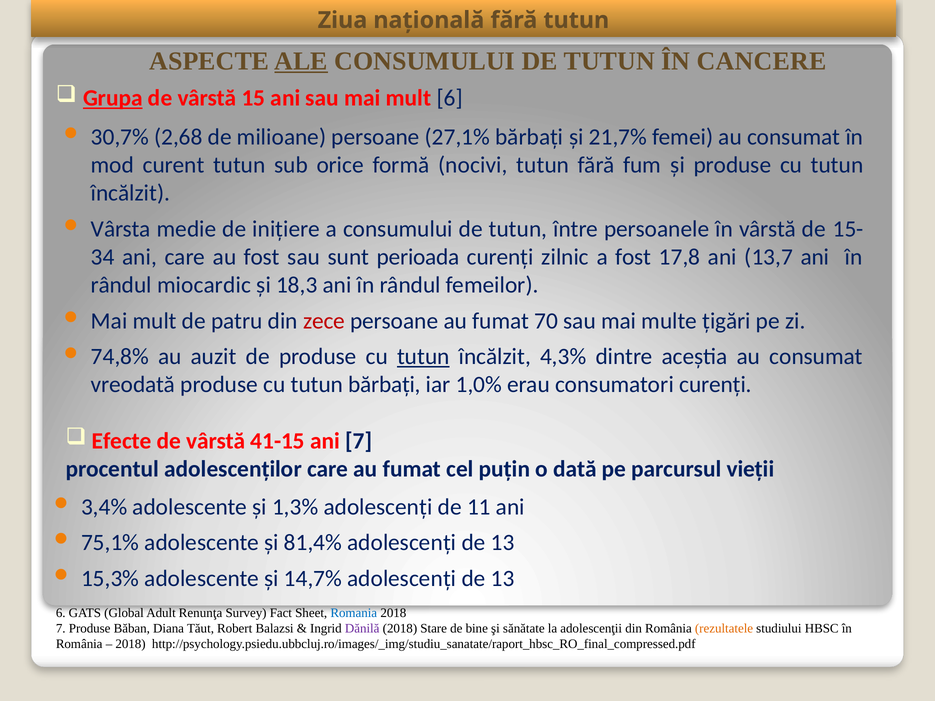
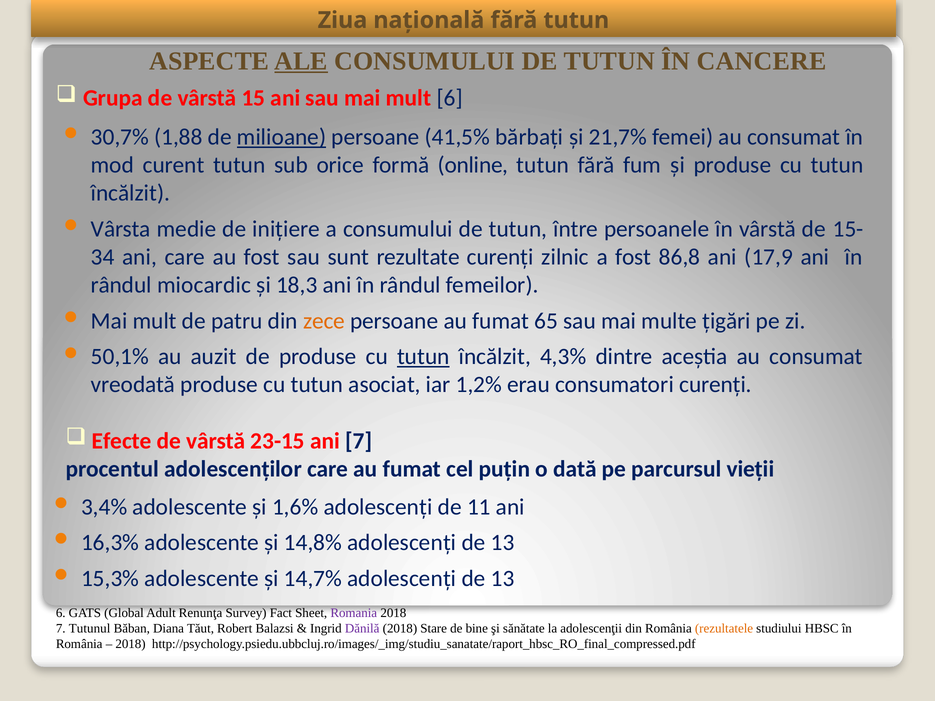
Grupa underline: present -> none
2,68: 2,68 -> 1,88
milioane underline: none -> present
27,1%: 27,1% -> 41,5%
nocivi: nocivi -> online
perioada: perioada -> rezultate
17,8: 17,8 -> 86,8
13,7: 13,7 -> 17,9
zece colour: red -> orange
70: 70 -> 65
74,8%: 74,8% -> 50,1%
tutun bărbați: bărbați -> asociat
1,0%: 1,0% -> 1,2%
41-15: 41-15 -> 23-15
1,3%: 1,3% -> 1,6%
75,1%: 75,1% -> 16,3%
81,4%: 81,4% -> 14,8%
Romania colour: blue -> purple
7 Produse: Produse -> Tutunul
